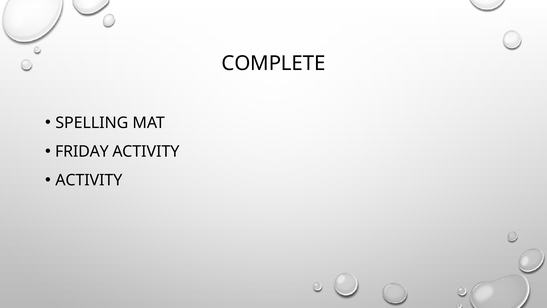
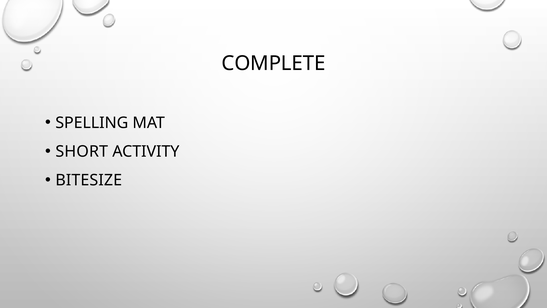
FRIDAY: FRIDAY -> SHORT
ACTIVITY at (89, 180): ACTIVITY -> BITESIZE
